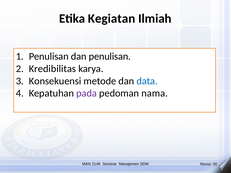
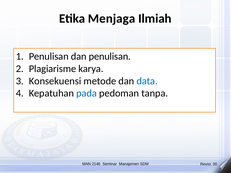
Kegiatan: Kegiatan -> Menjaga
Kredibilitas: Kredibilitas -> Plagiarisme
pada colour: purple -> blue
nama: nama -> tanpa
